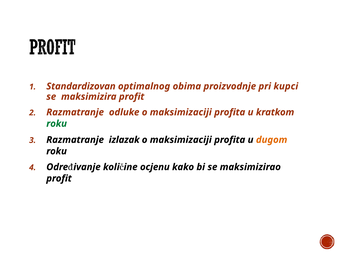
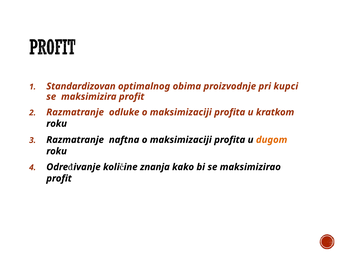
roku at (57, 124) colour: green -> black
izlazak: izlazak -> naftna
ocjenu: ocjenu -> znanja
